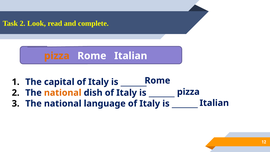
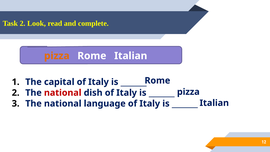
national at (63, 93) colour: orange -> red
